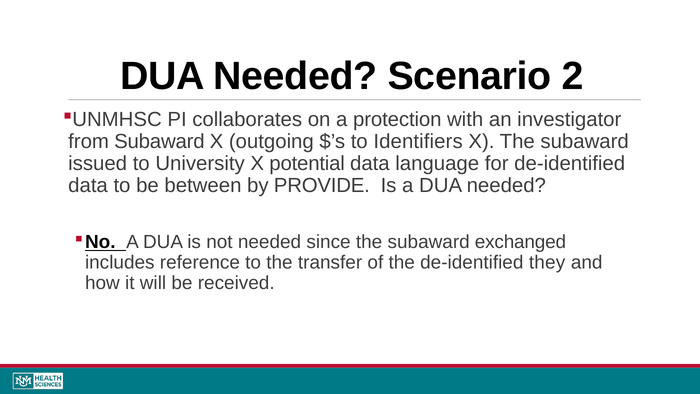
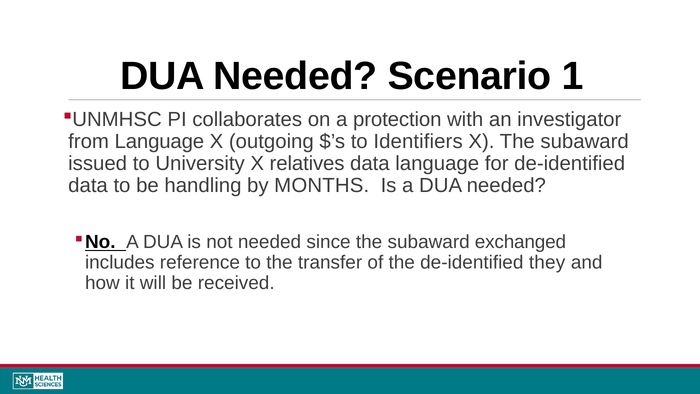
2: 2 -> 1
from Subaward: Subaward -> Language
potential: potential -> relatives
between: between -> handling
PROVIDE: PROVIDE -> MONTHS
